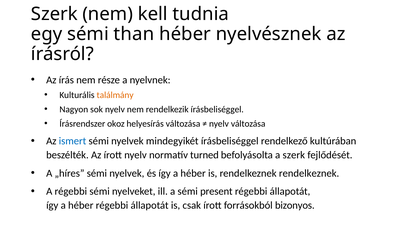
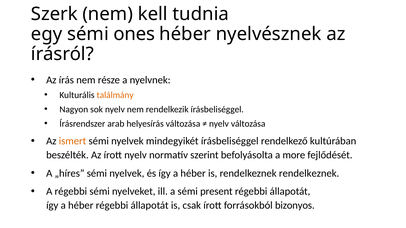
than: than -> ones
okoz: okoz -> arab
ismert colour: blue -> orange
turned: turned -> szerint
a szerk: szerk -> more
